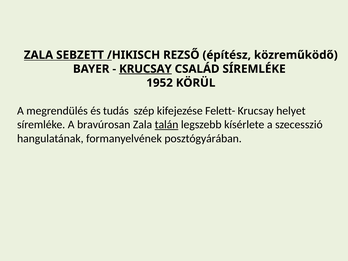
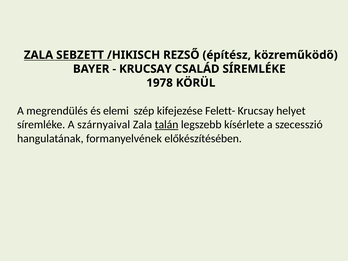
KRUCSAY at (145, 69) underline: present -> none
1952: 1952 -> 1978
tudás: tudás -> elemi
bravúrosan: bravúrosan -> szárnyaival
posztógyárában: posztógyárában -> előkészítésében
